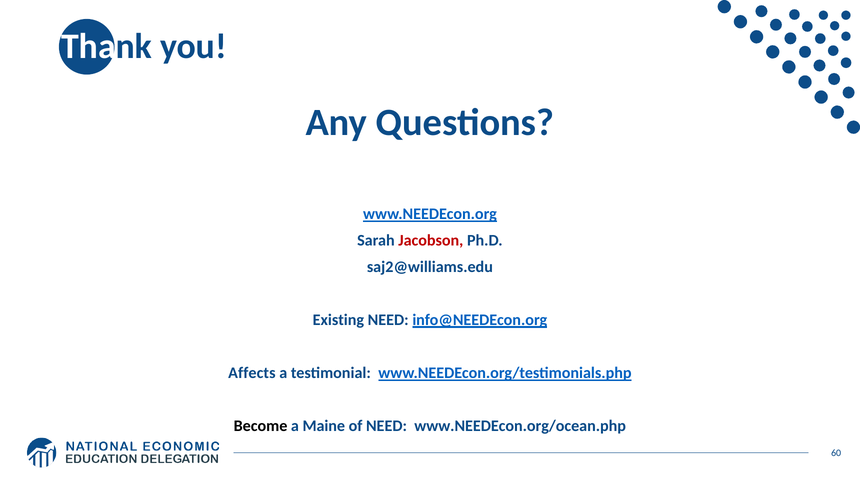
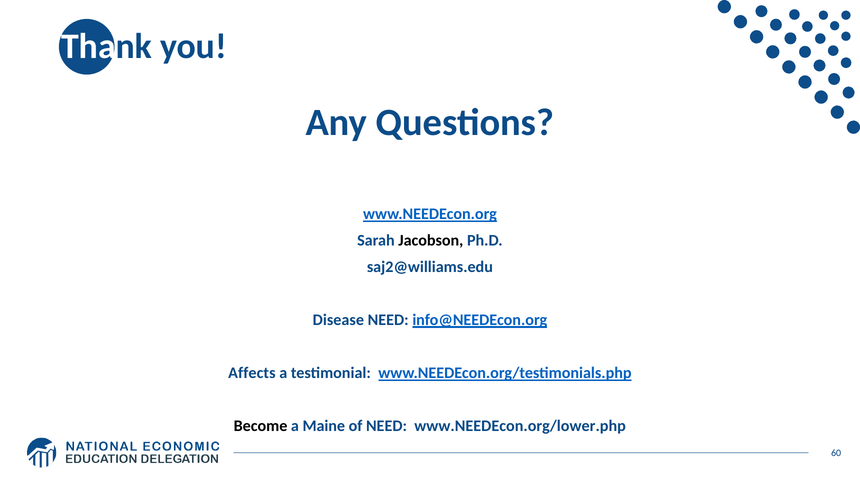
Jacobson colour: red -> black
Existing: Existing -> Disease
www.NEEDEcon.org/ocean.php: www.NEEDEcon.org/ocean.php -> www.NEEDEcon.org/lower.php
